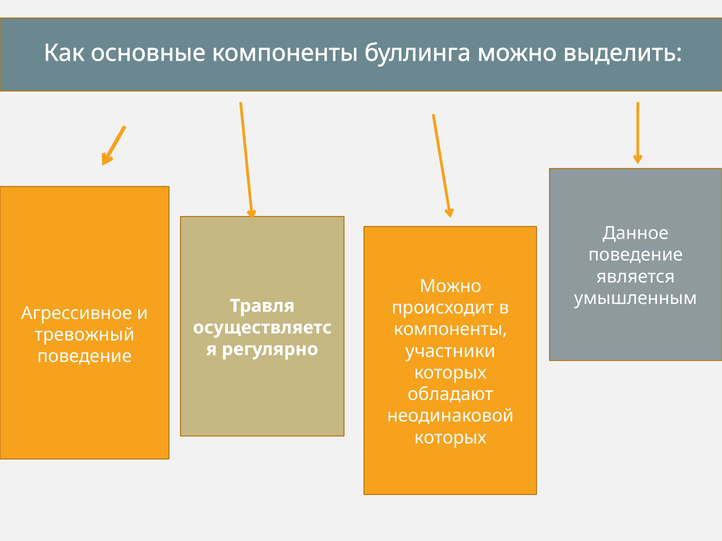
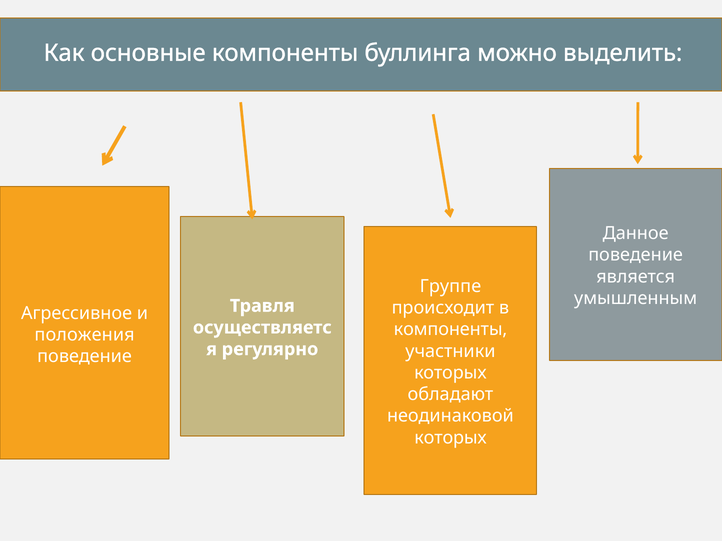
Можно at (451, 286): Можно -> Группе
тревожный: тревожный -> положения
